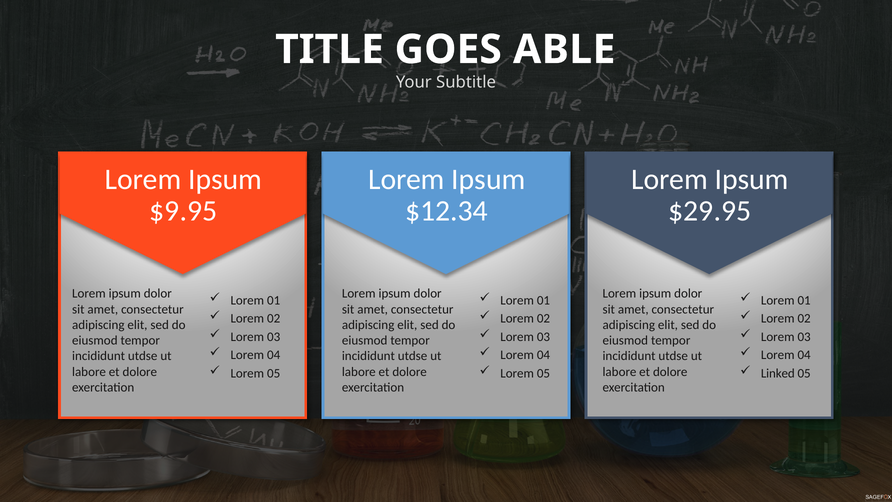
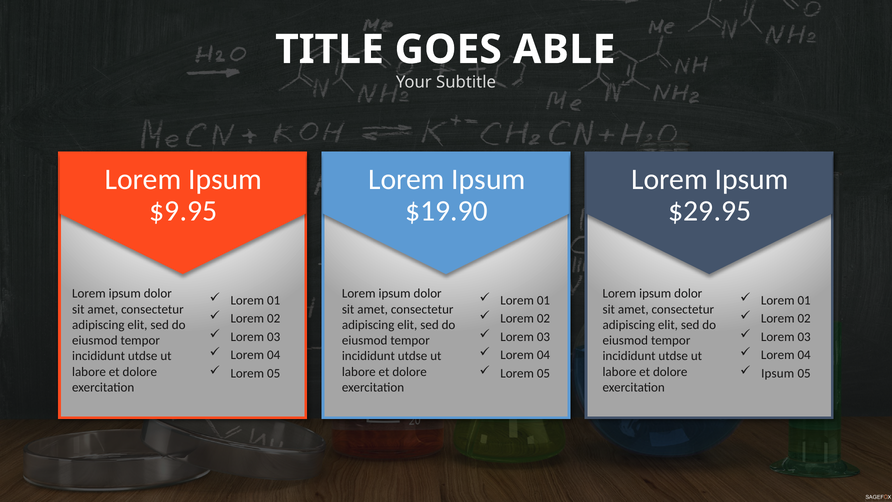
$12.34: $12.34 -> $19.90
Linked at (778, 373): Linked -> Ipsum
